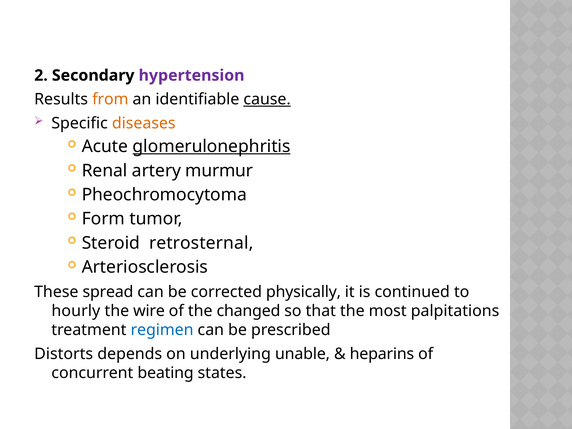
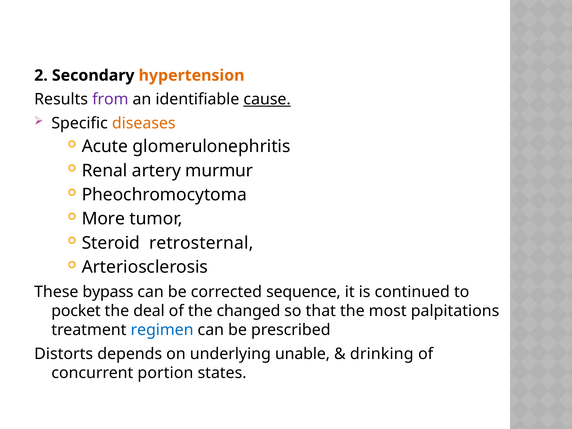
hypertension colour: purple -> orange
from colour: orange -> purple
glomerulonephritis underline: present -> none
Form: Form -> More
spread: spread -> bypass
physically: physically -> sequence
hourly: hourly -> pocket
wire: wire -> deal
heparins: heparins -> drinking
beating: beating -> portion
